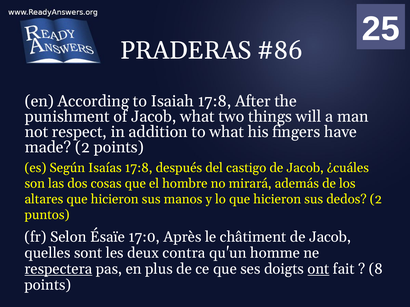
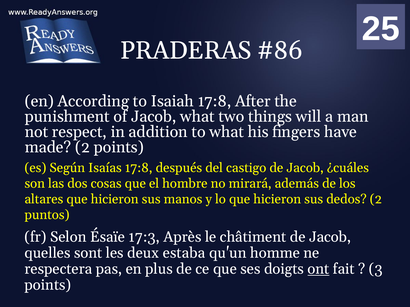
17:0: 17:0 -> 17:3
contra: contra -> estaba
respectera underline: present -> none
8: 8 -> 3
